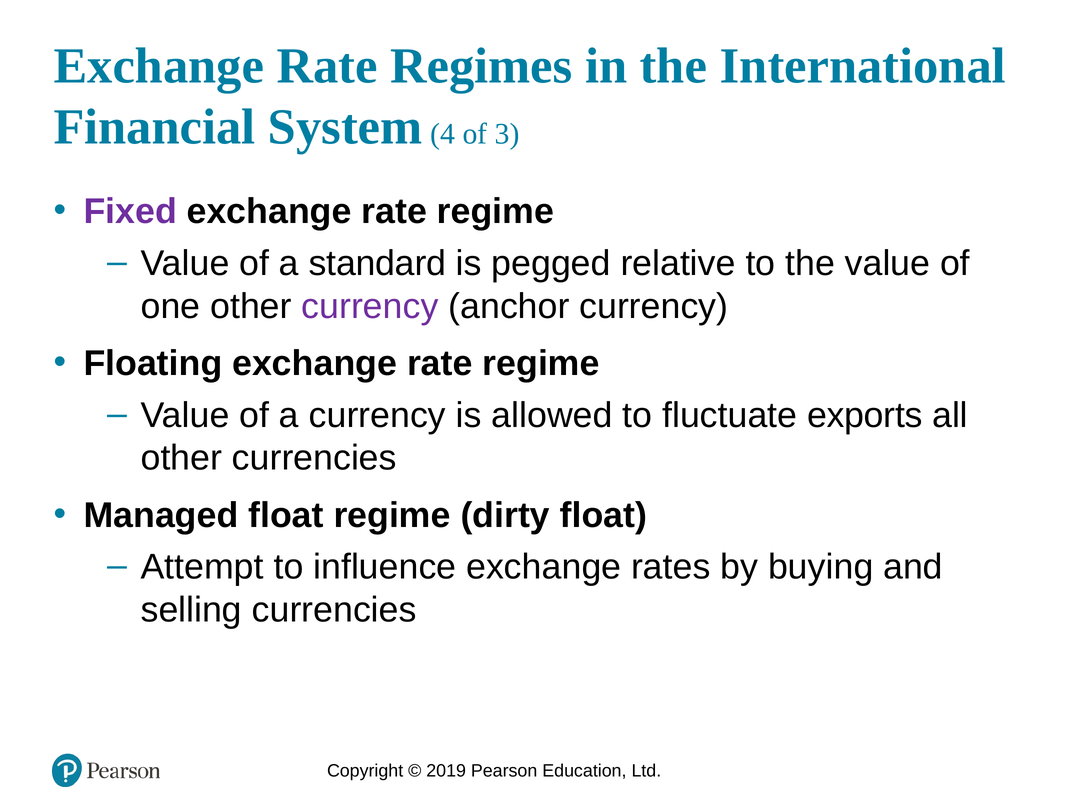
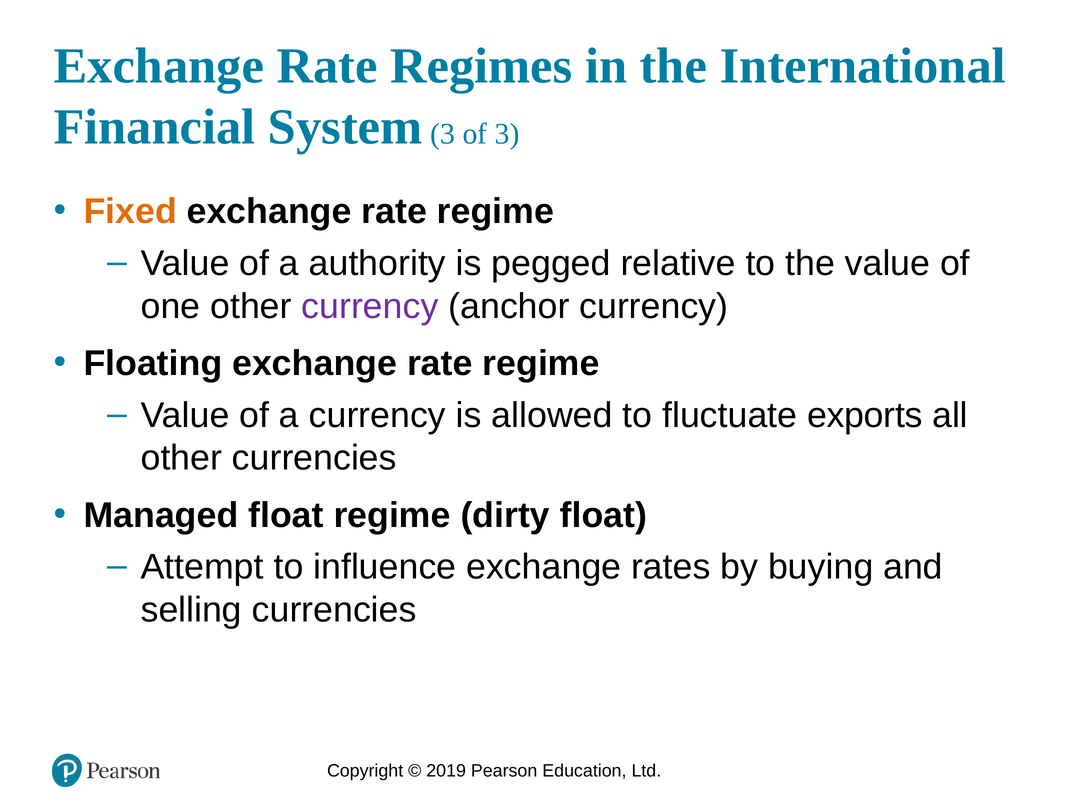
System 4: 4 -> 3
Fixed colour: purple -> orange
standard: standard -> authority
